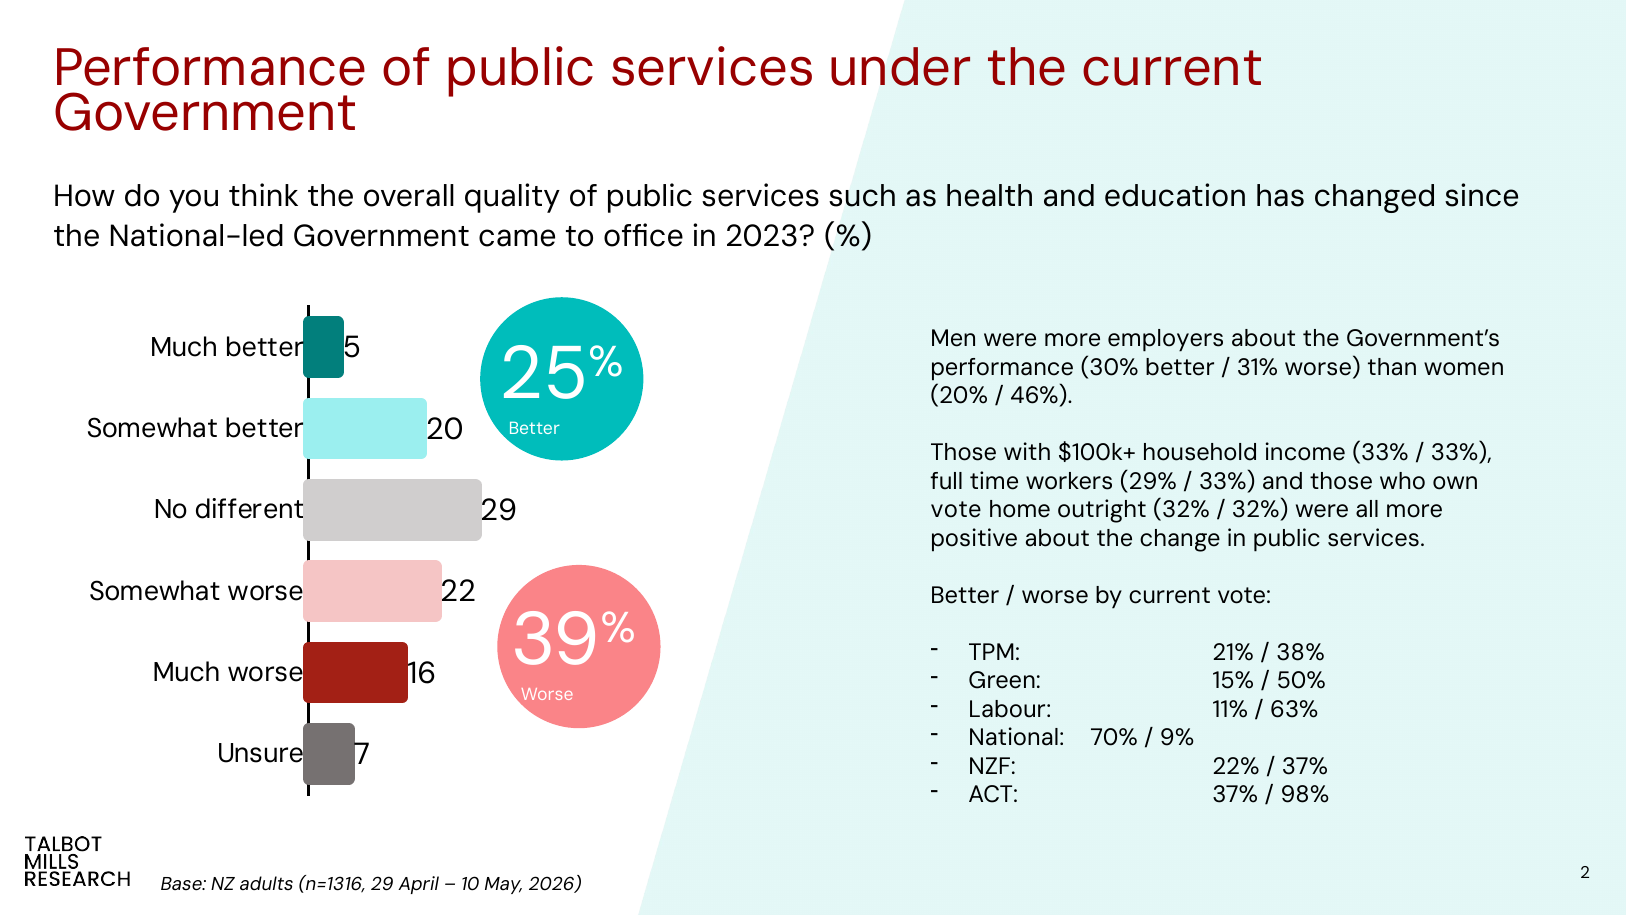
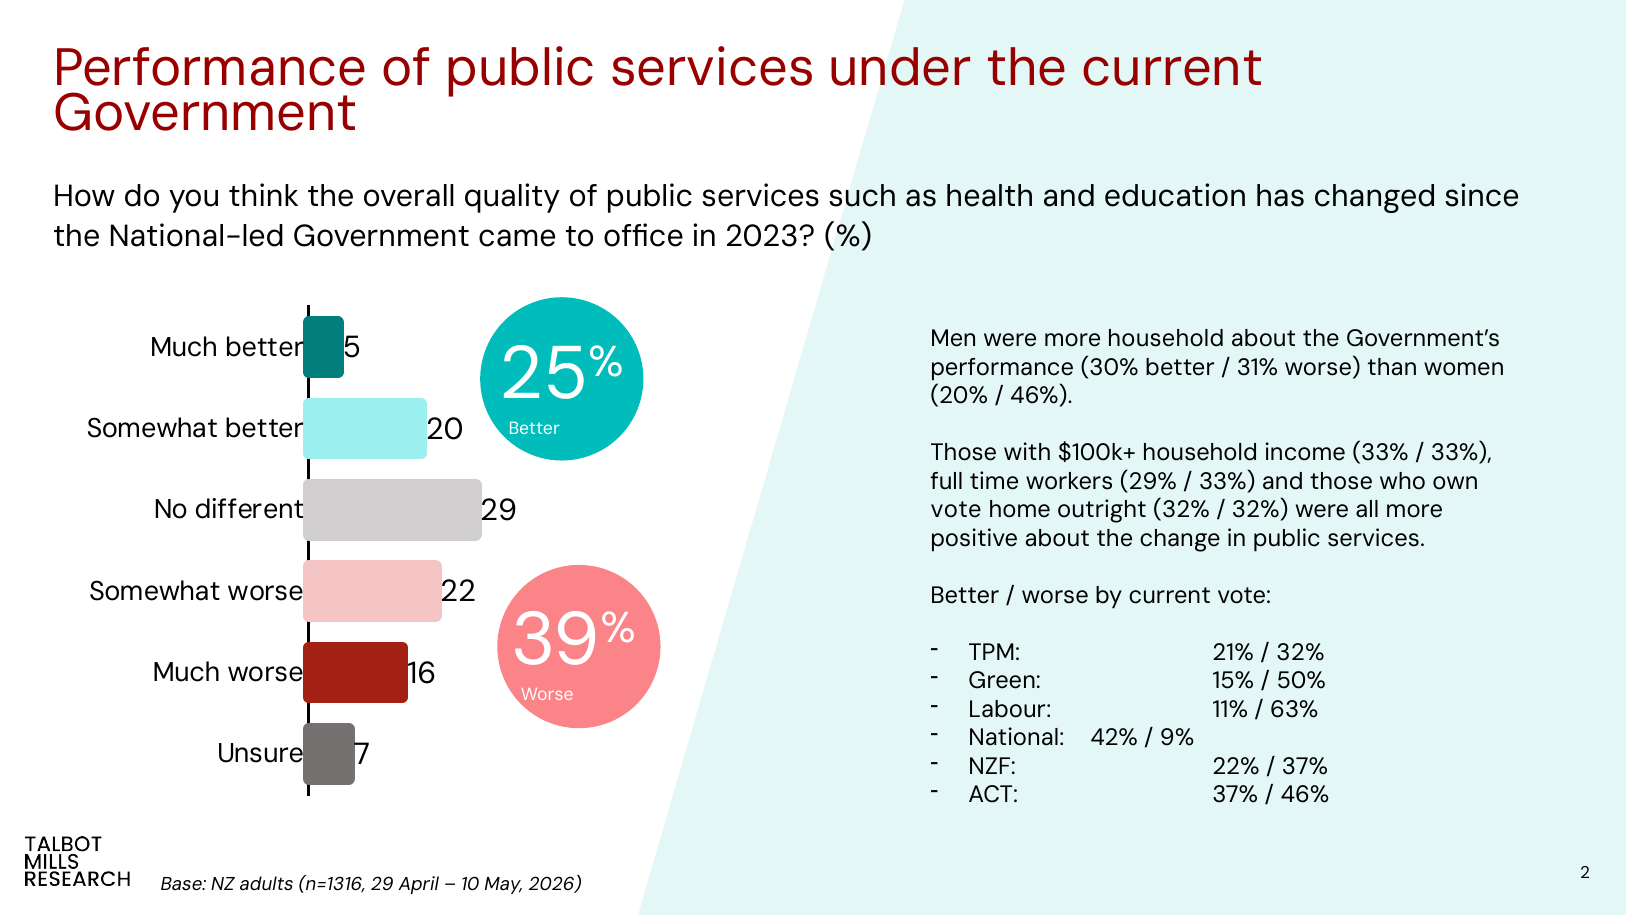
more employers: employers -> household
38% at (1301, 652): 38% -> 32%
70%: 70% -> 42%
98% at (1305, 794): 98% -> 46%
